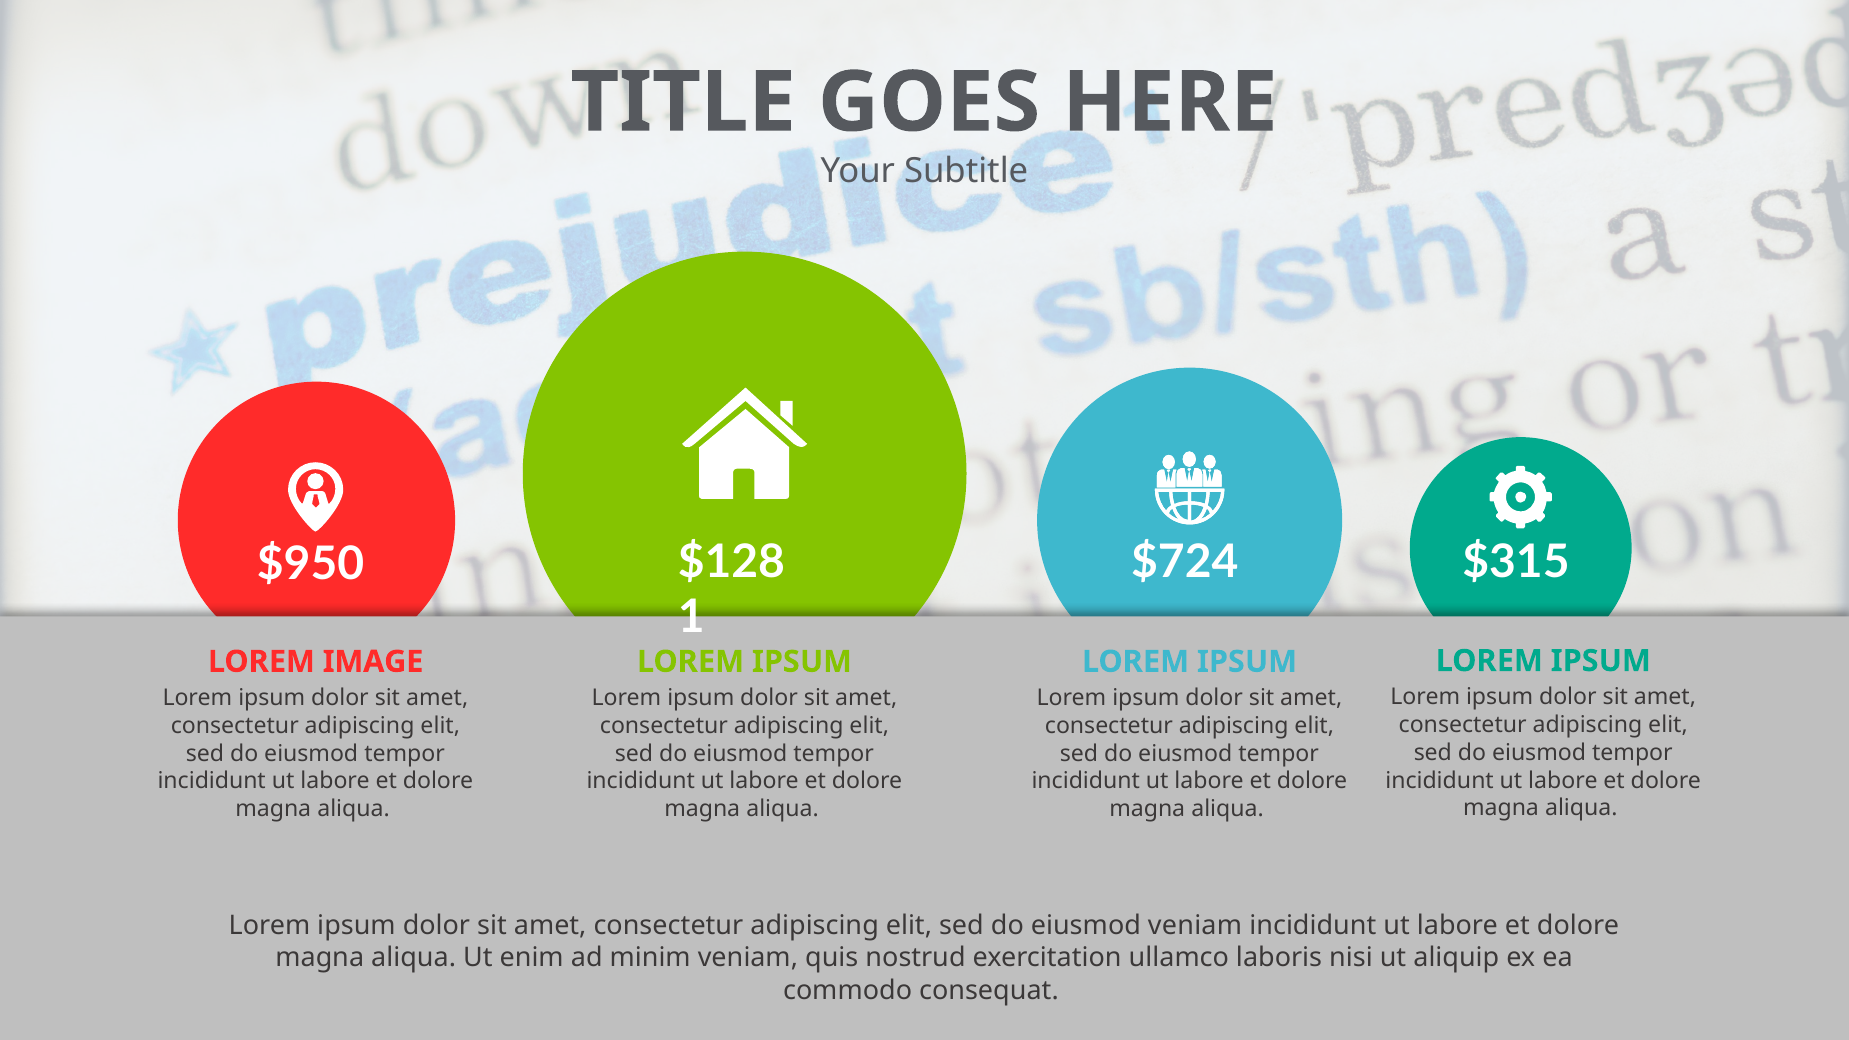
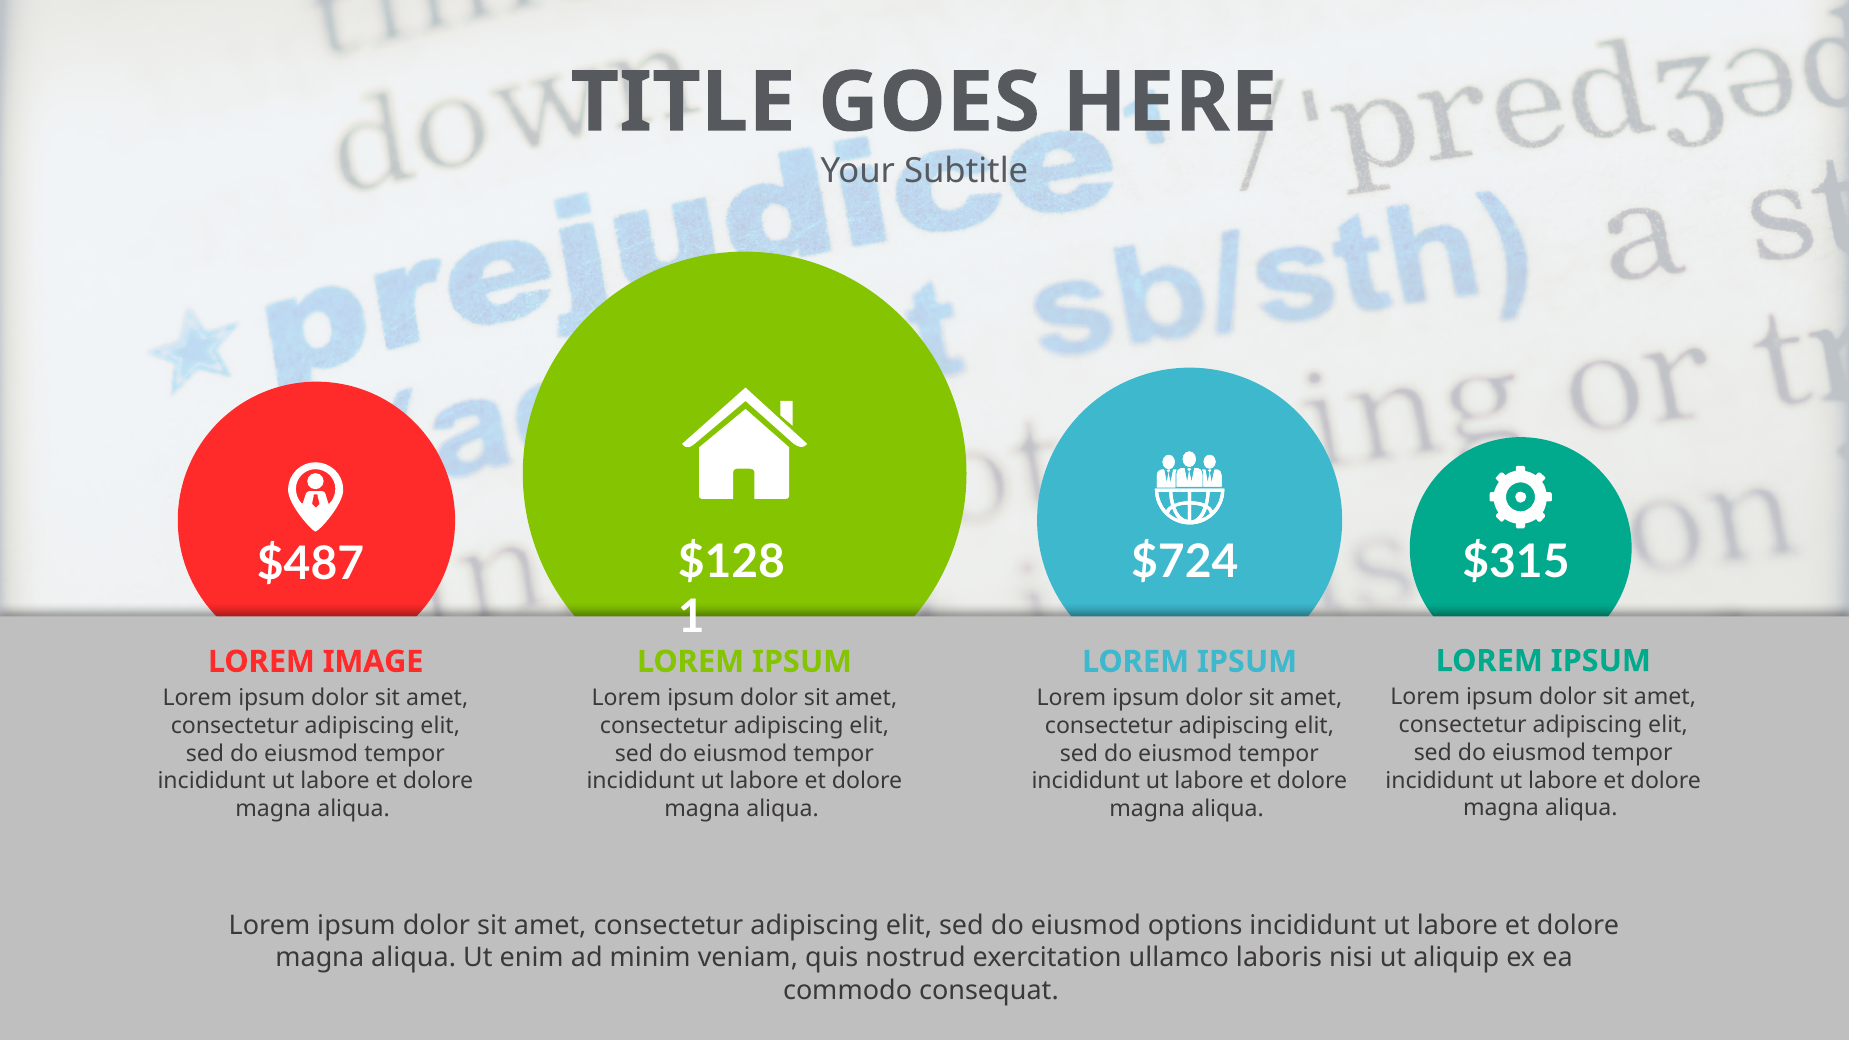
$950: $950 -> $487
eiusmod veniam: veniam -> options
